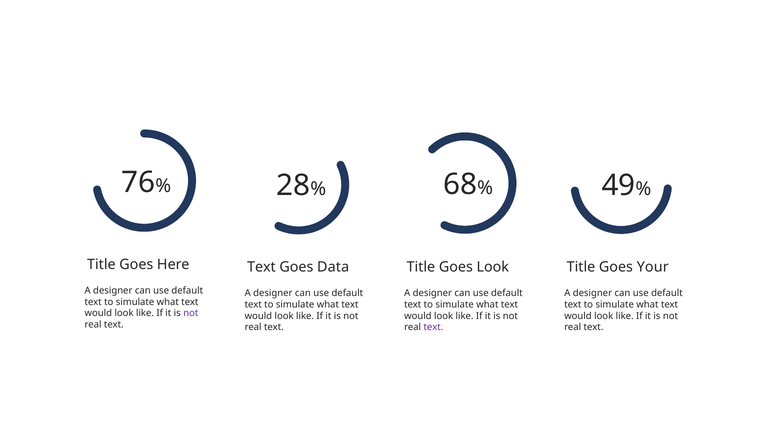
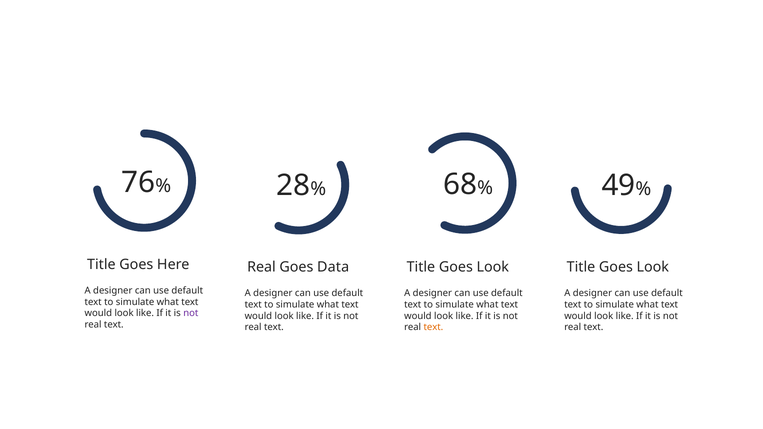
Text at (261, 267): Text -> Real
Your at (653, 267): Your -> Look
text at (433, 327) colour: purple -> orange
